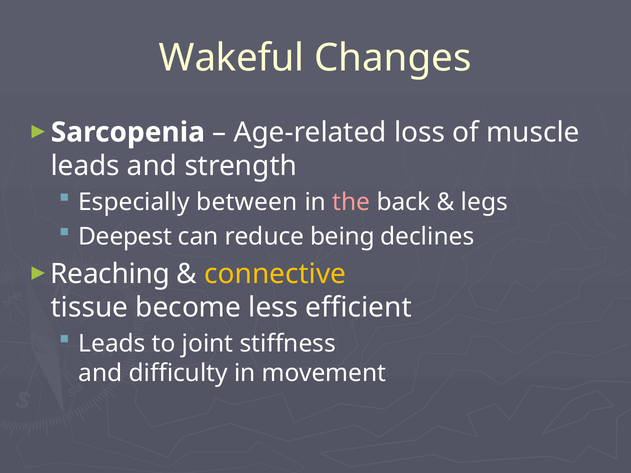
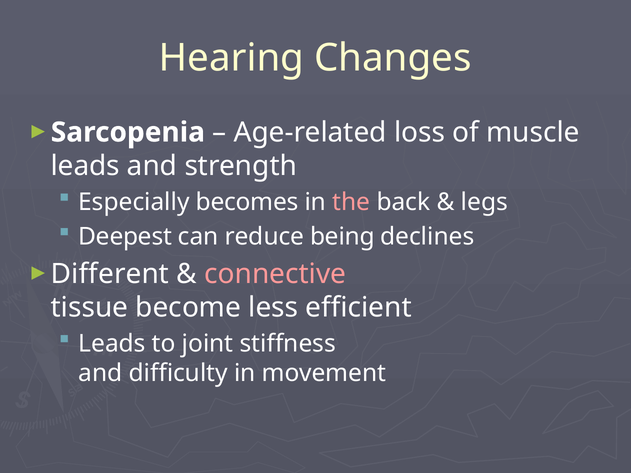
Wakeful: Wakeful -> Hearing
between: between -> becomes
Reaching: Reaching -> Different
connective colour: yellow -> pink
